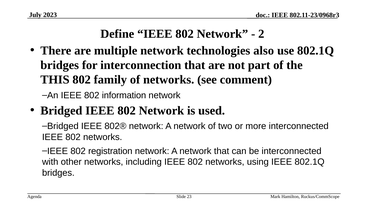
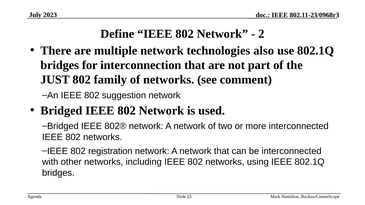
THIS: THIS -> JUST
information: information -> suggestion
